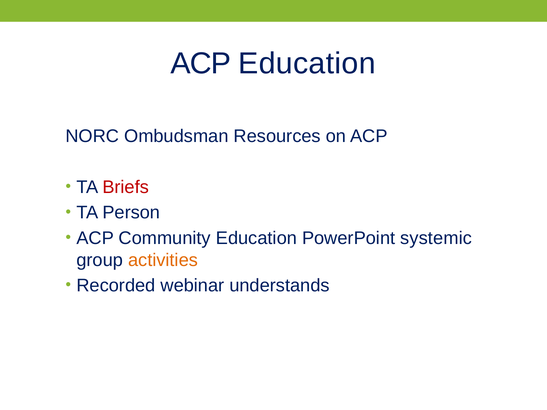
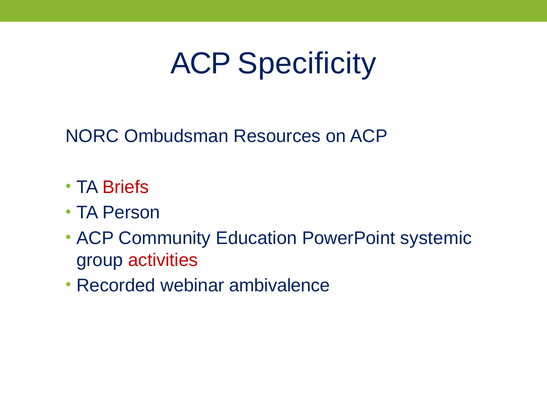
ACP Education: Education -> Specificity
activities colour: orange -> red
understands: understands -> ambivalence
